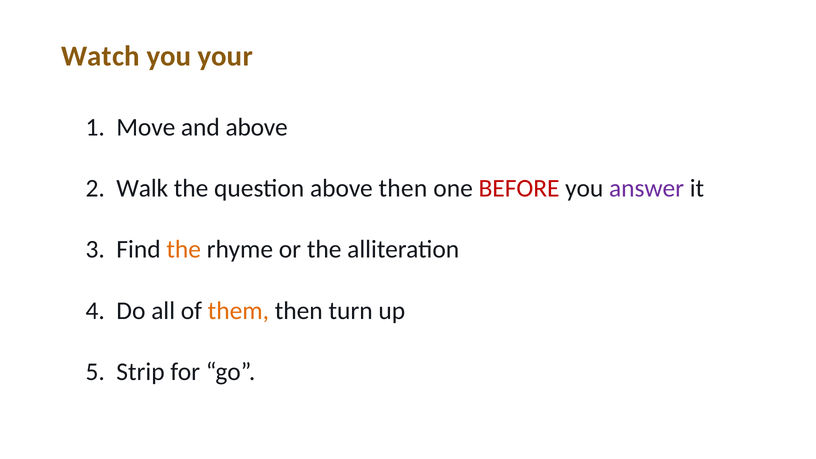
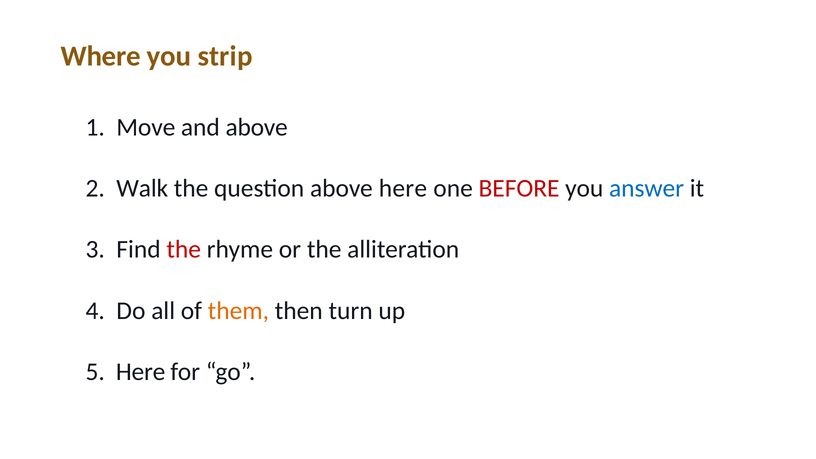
Watch: Watch -> Where
your: your -> strip
above then: then -> here
answer colour: purple -> blue
the at (184, 250) colour: orange -> red
5 Strip: Strip -> Here
